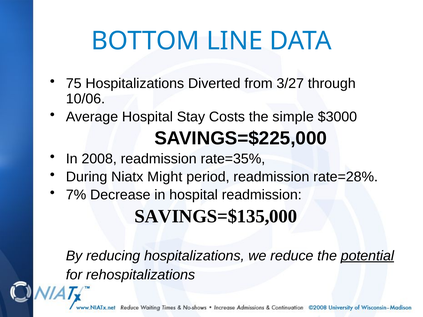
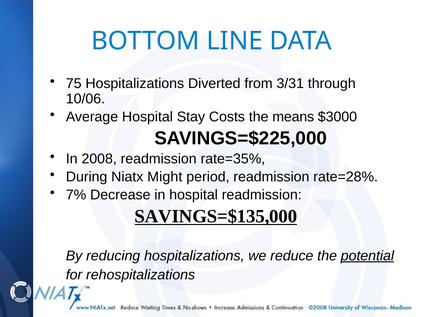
3/27: 3/27 -> 3/31
simple: simple -> means
SAVINGS=$135,000 underline: none -> present
